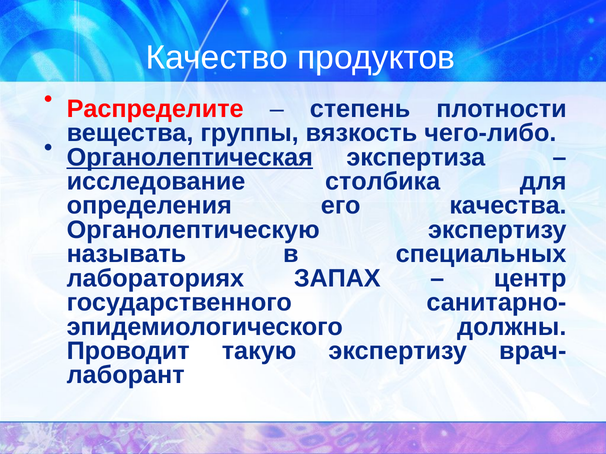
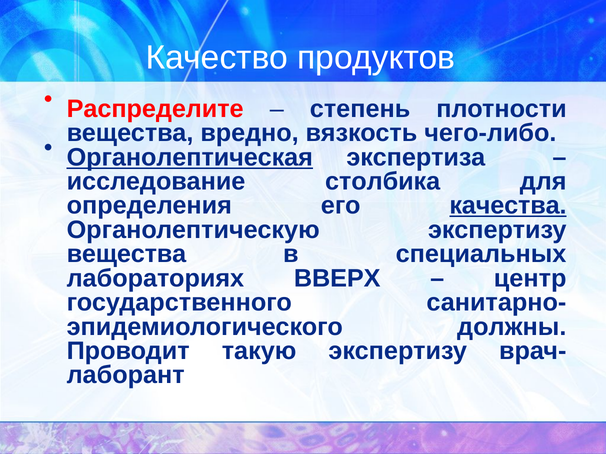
группы: группы -> вредно
качества underline: none -> present
называть at (126, 254): называть -> вещества
ЗАПАХ: ЗАПАХ -> ВВЕРХ
